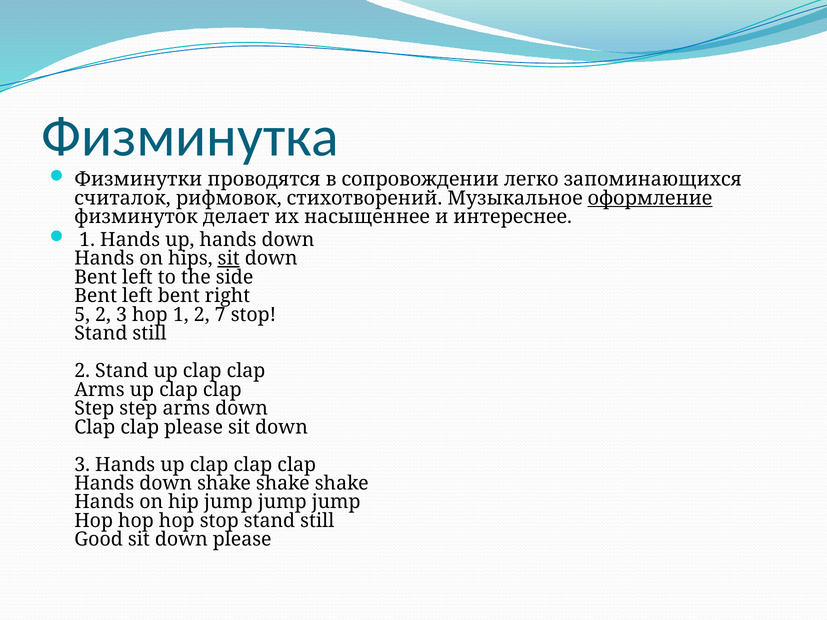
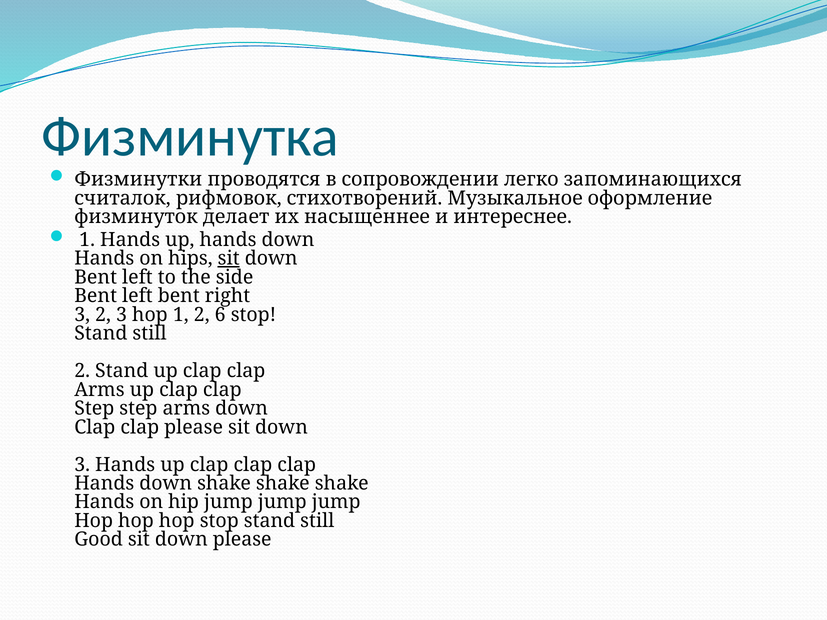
оформление underline: present -> none
5 at (82, 315): 5 -> 3
7: 7 -> 6
